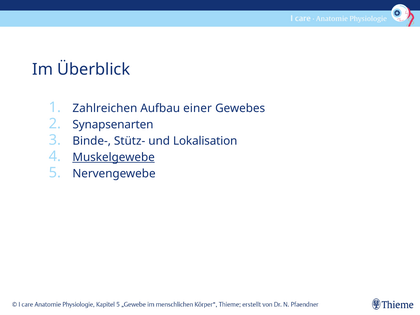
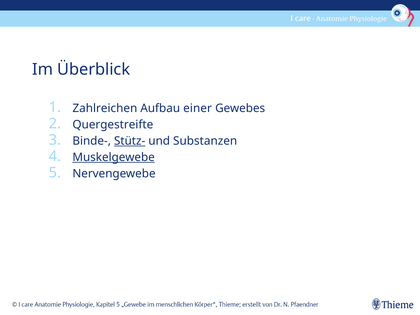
Synapsenarten: Synapsenarten -> Quergestreifte
Stütz- underline: none -> present
Lokalisation: Lokalisation -> Substanzen
